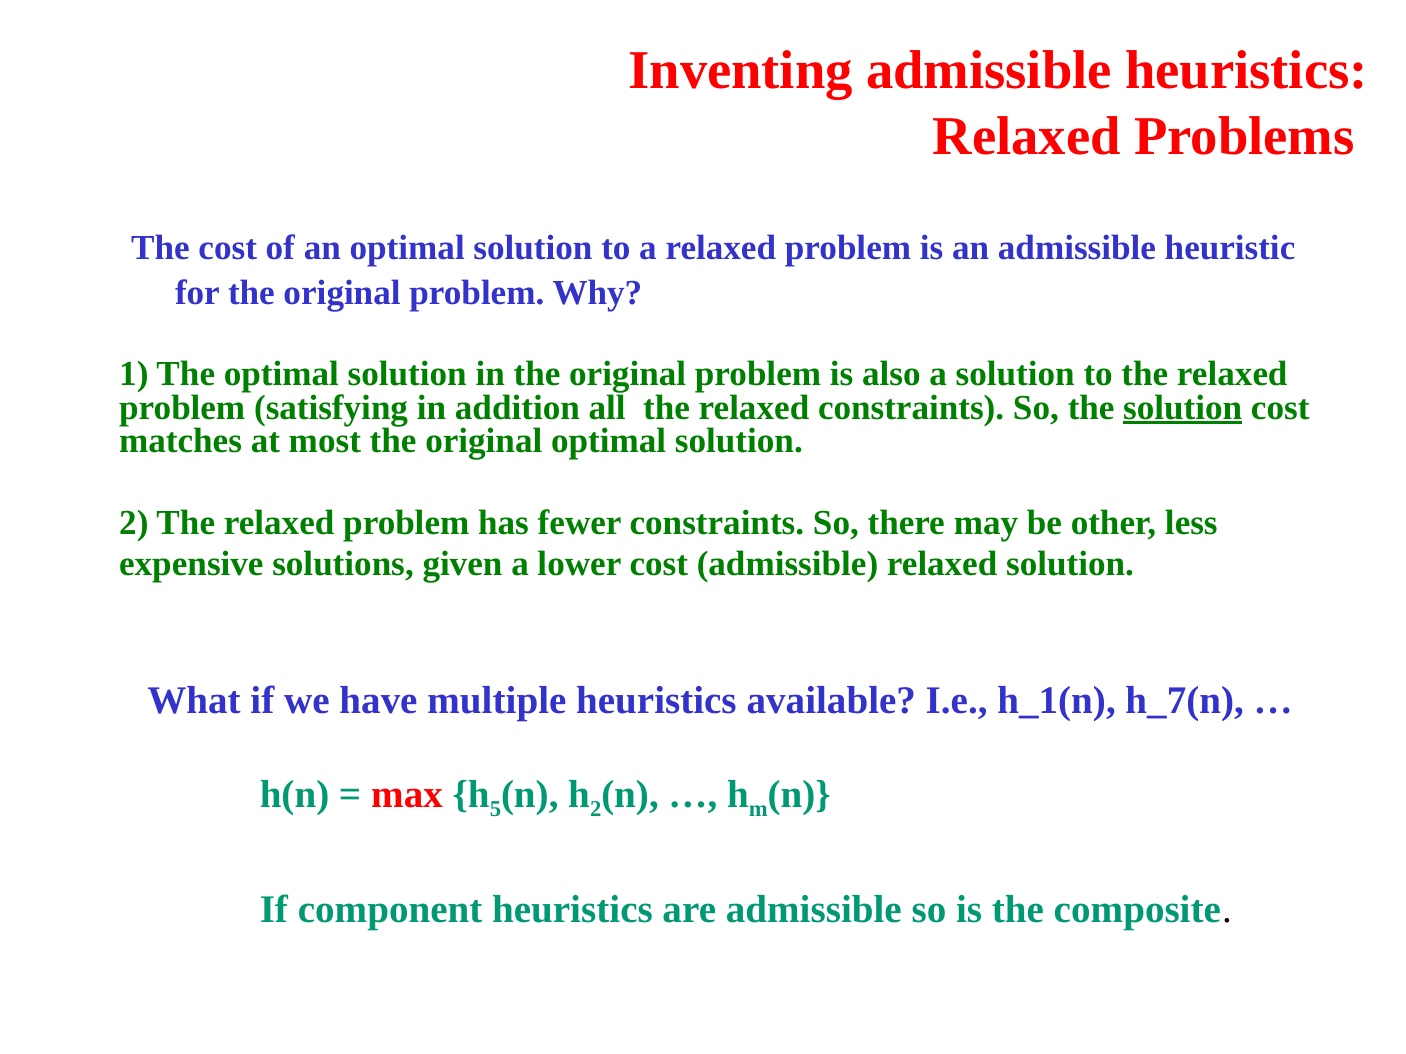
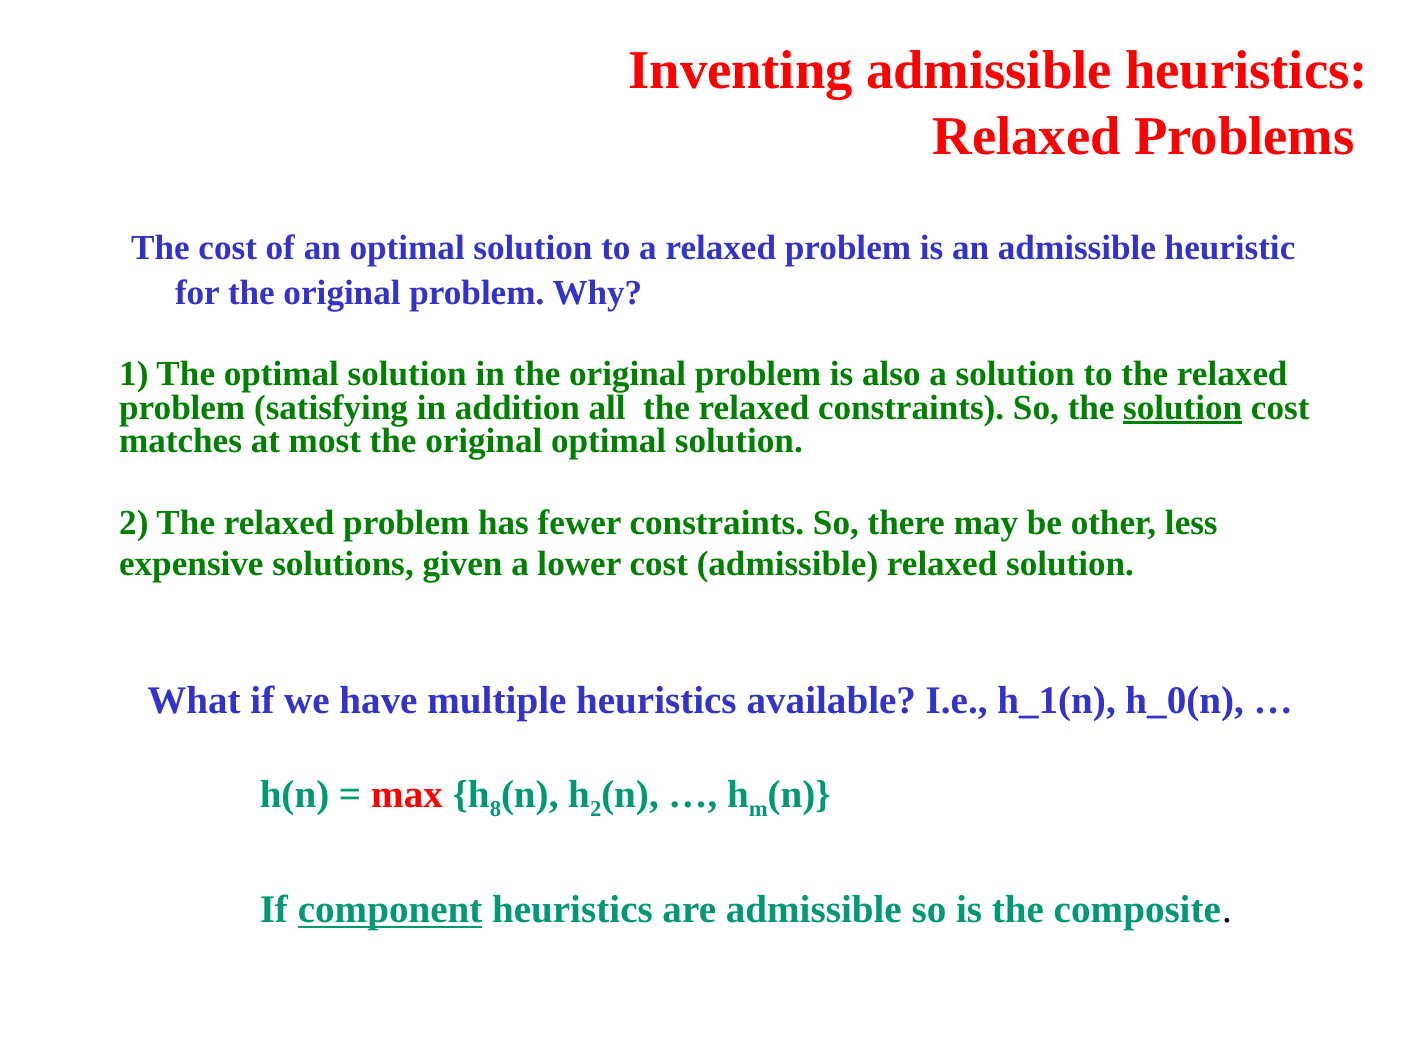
h_7(n: h_7(n -> h_0(n
5: 5 -> 8
component underline: none -> present
